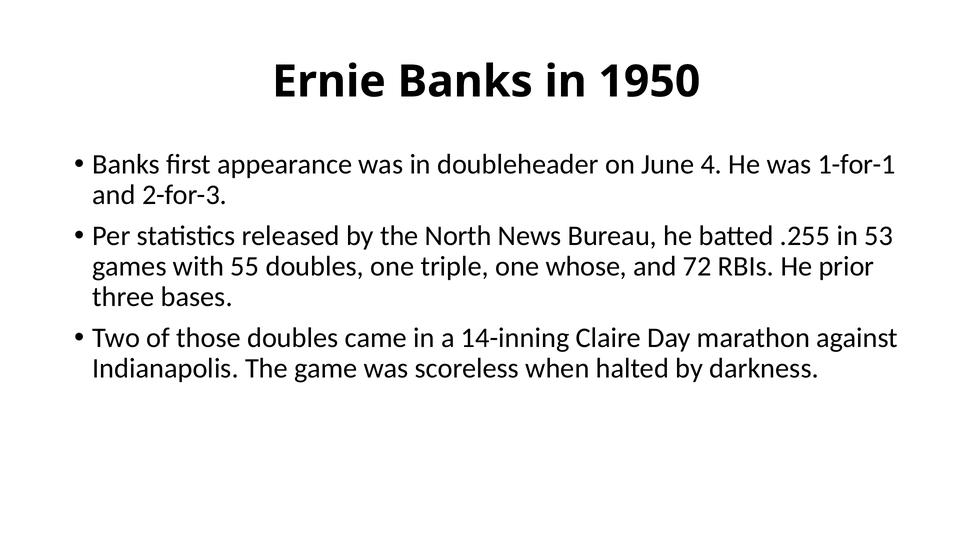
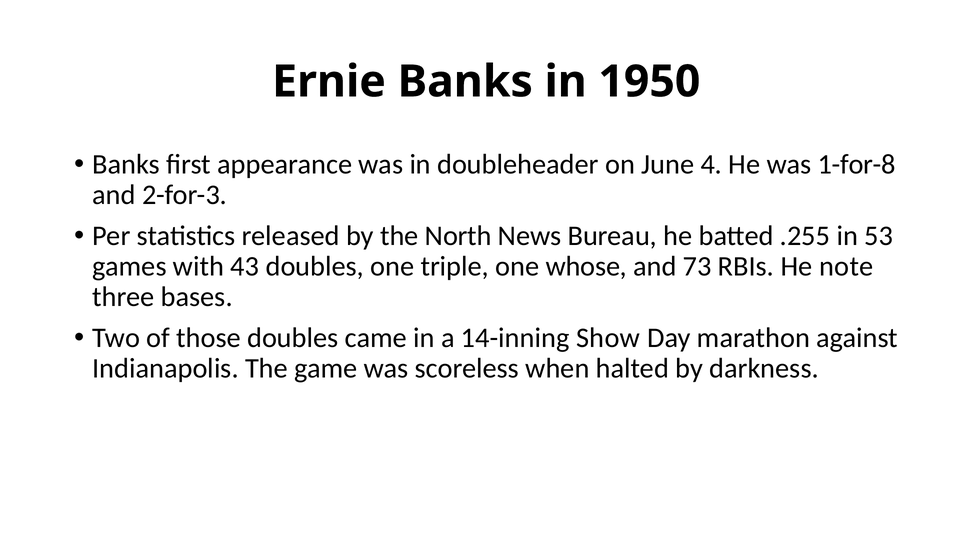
1-for-1: 1-for-1 -> 1-for-8
55: 55 -> 43
72: 72 -> 73
prior: prior -> note
Claire: Claire -> Show
